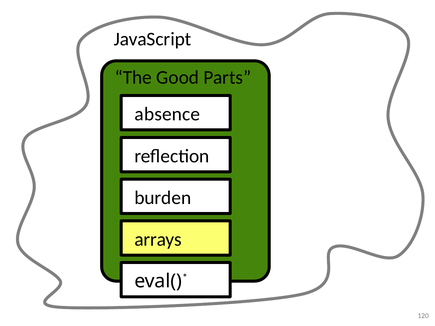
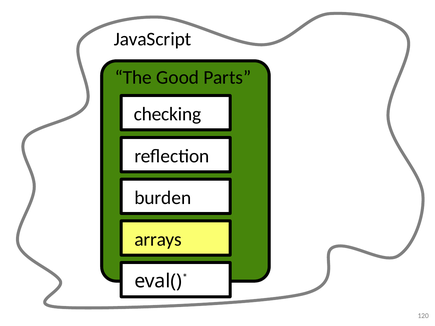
absence: absence -> checking
